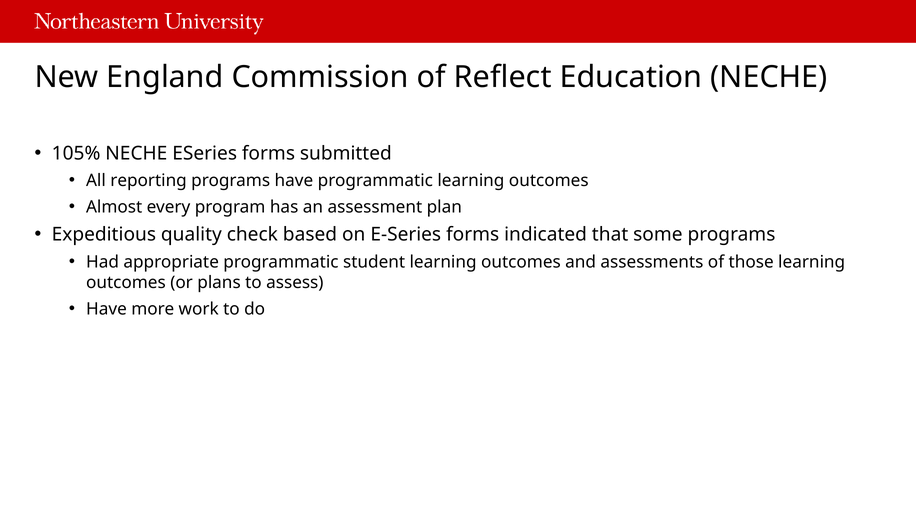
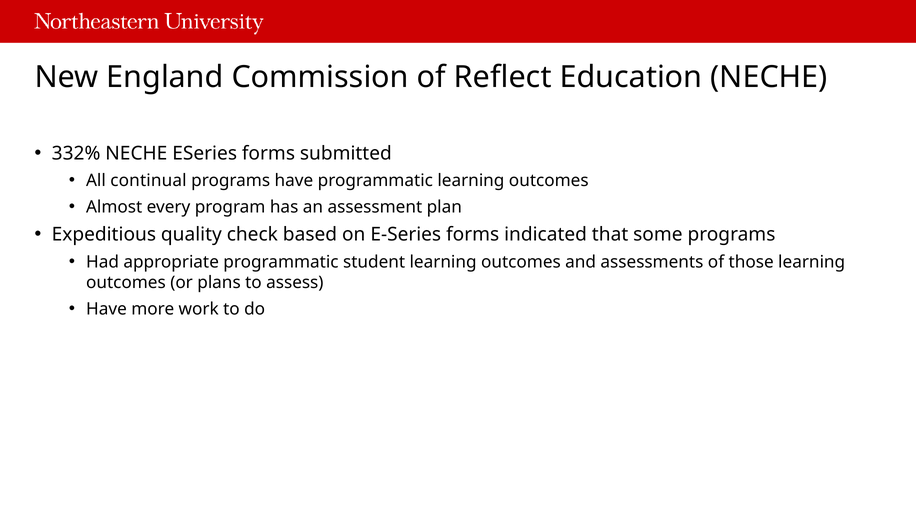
105%: 105% -> 332%
reporting: reporting -> continual
